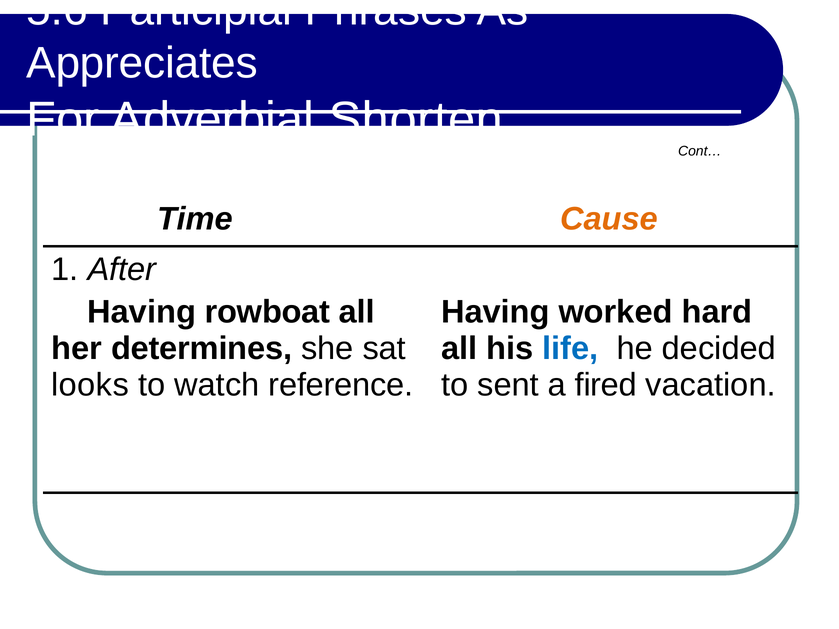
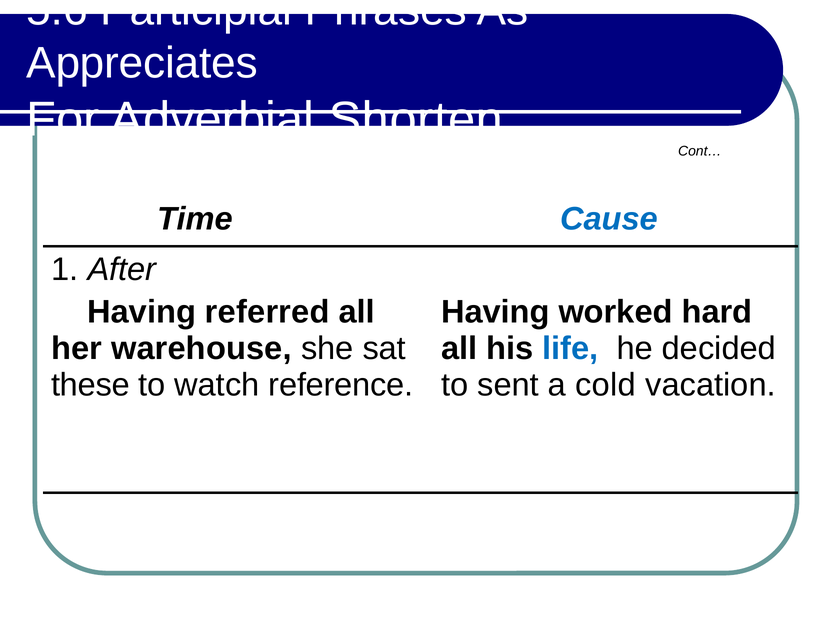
Cause colour: orange -> blue
rowboat: rowboat -> referred
determines: determines -> warehouse
looks: looks -> these
fired: fired -> cold
